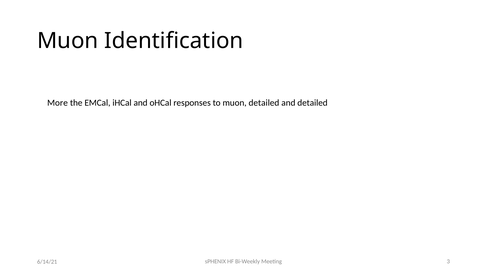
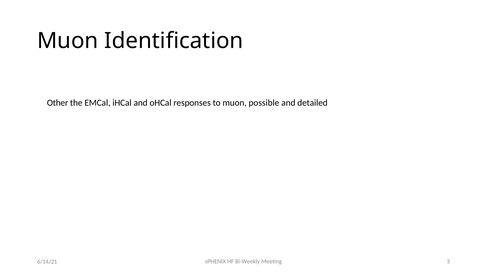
More: More -> Other
muon detailed: detailed -> possible
